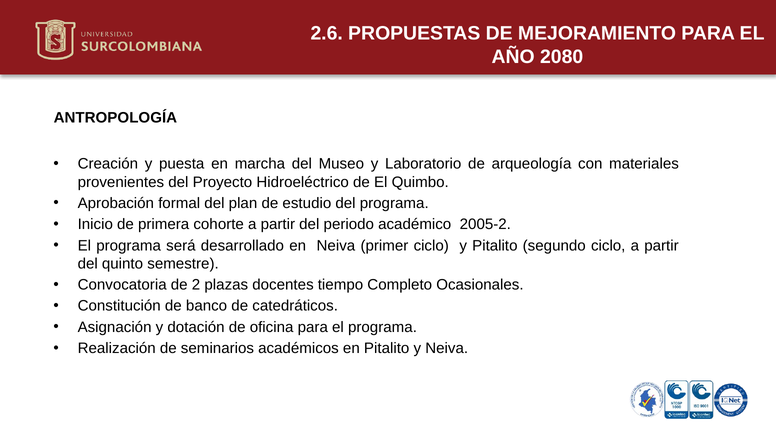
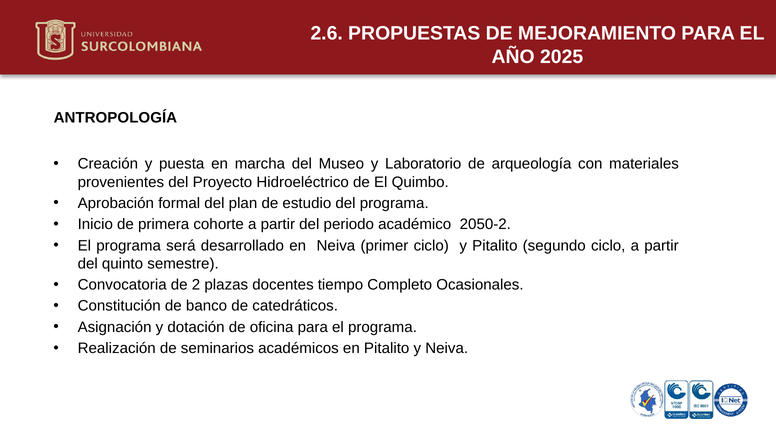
2080: 2080 -> 2025
2005-2: 2005-2 -> 2050-2
